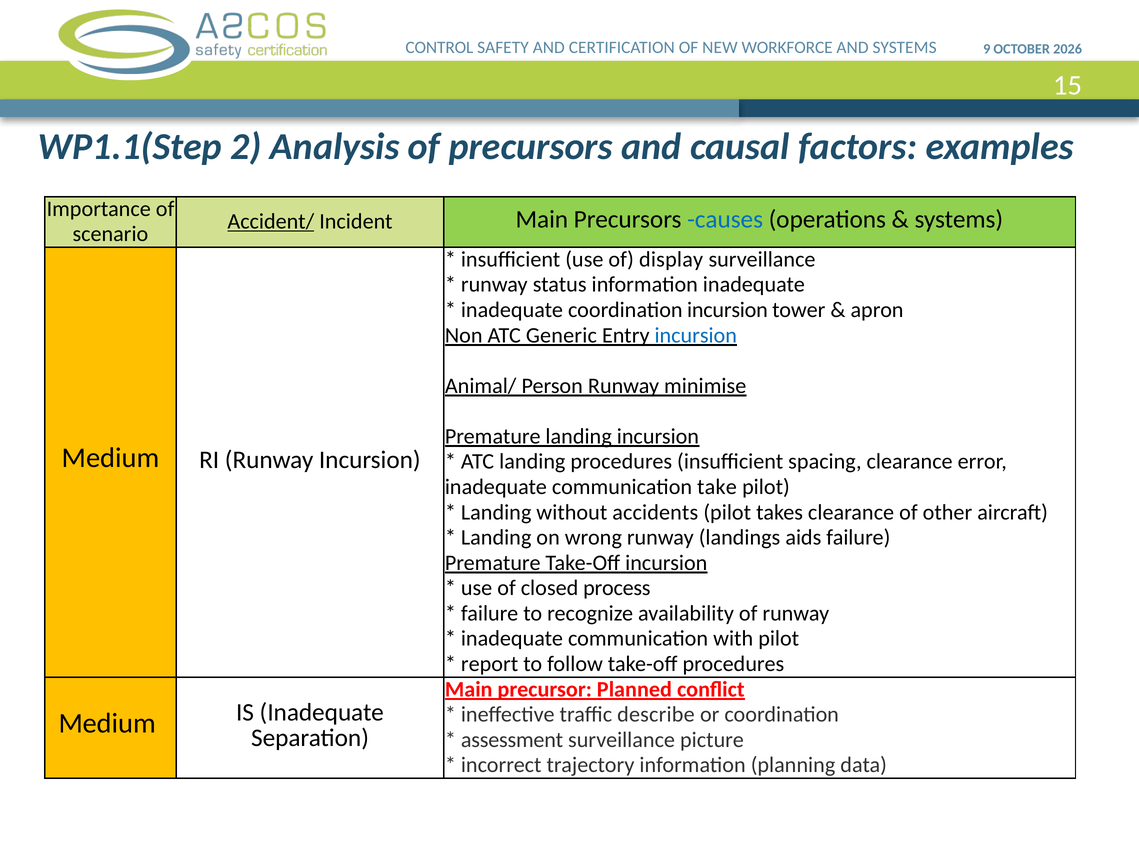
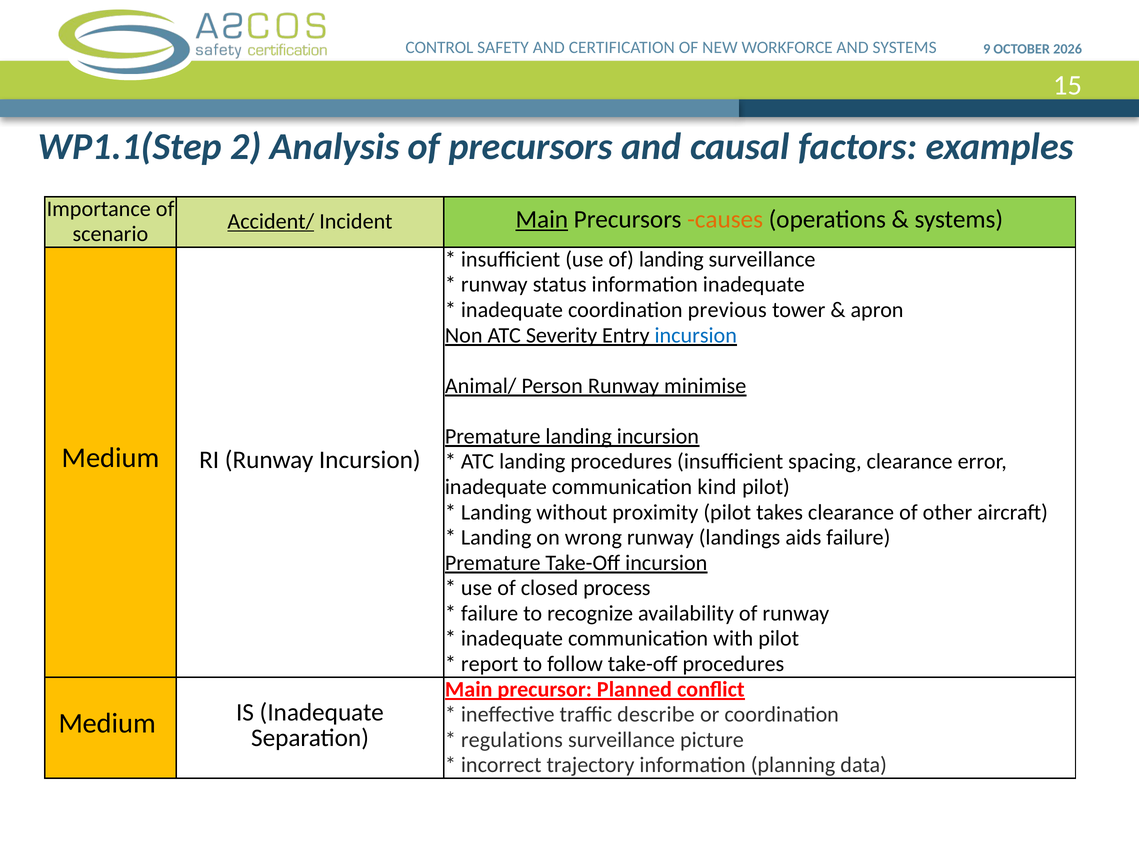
Main at (542, 219) underline: none -> present
causes colour: blue -> orange
of display: display -> landing
coordination incursion: incursion -> previous
Generic: Generic -> Severity
take: take -> kind
accidents: accidents -> proximity
assessment: assessment -> regulations
